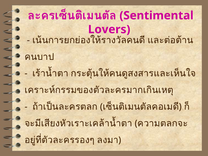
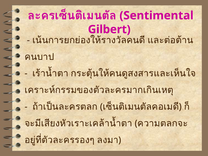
Lovers: Lovers -> Gilbert
